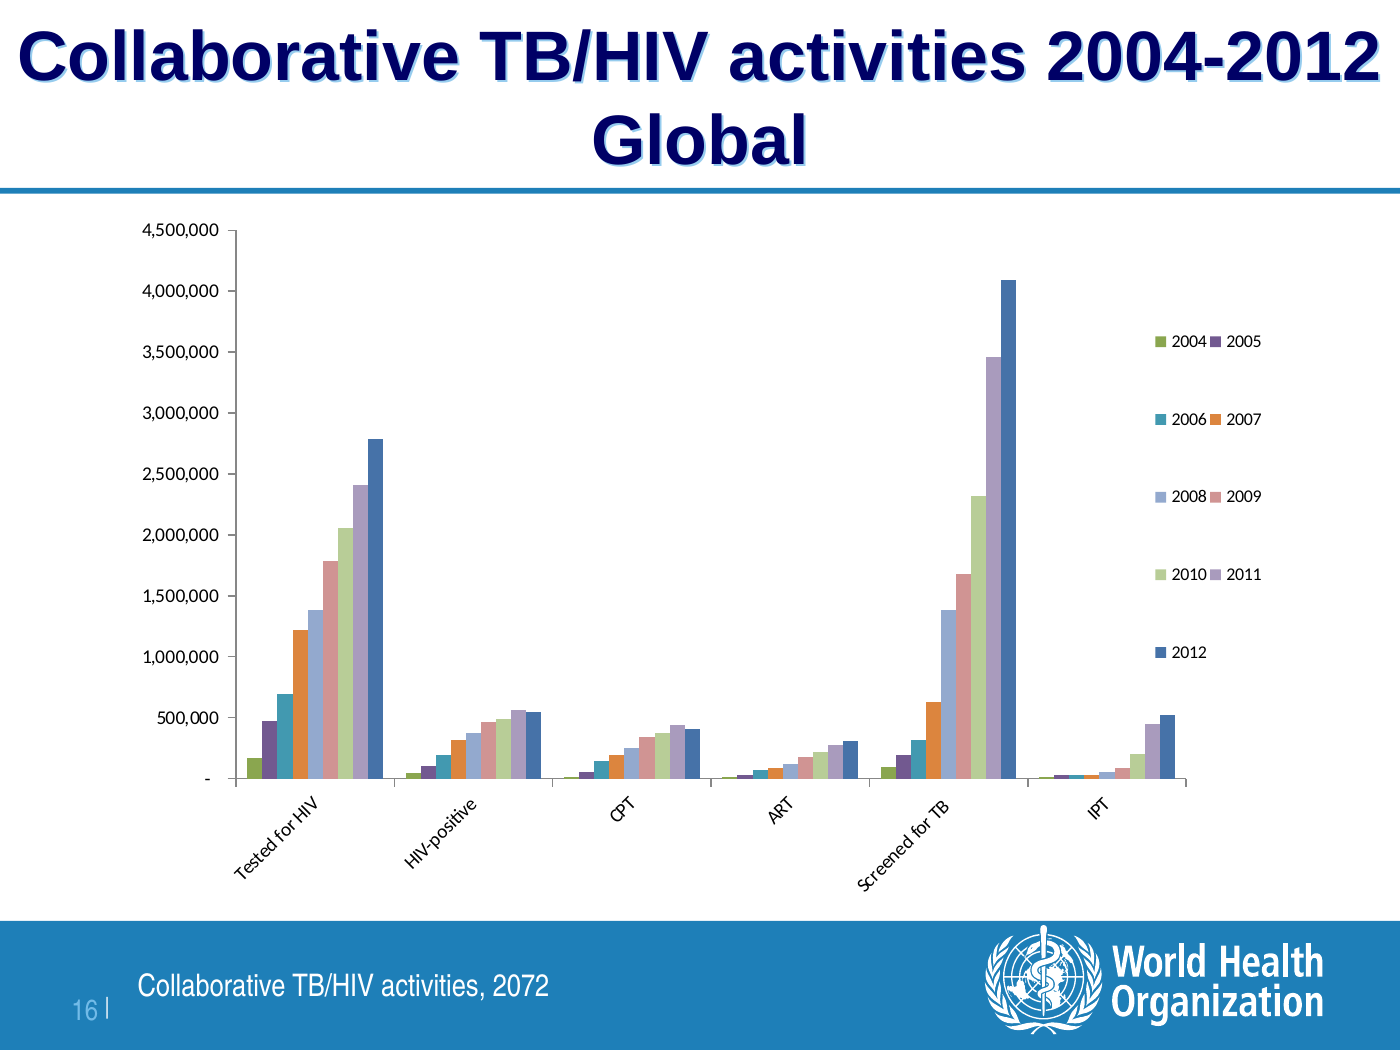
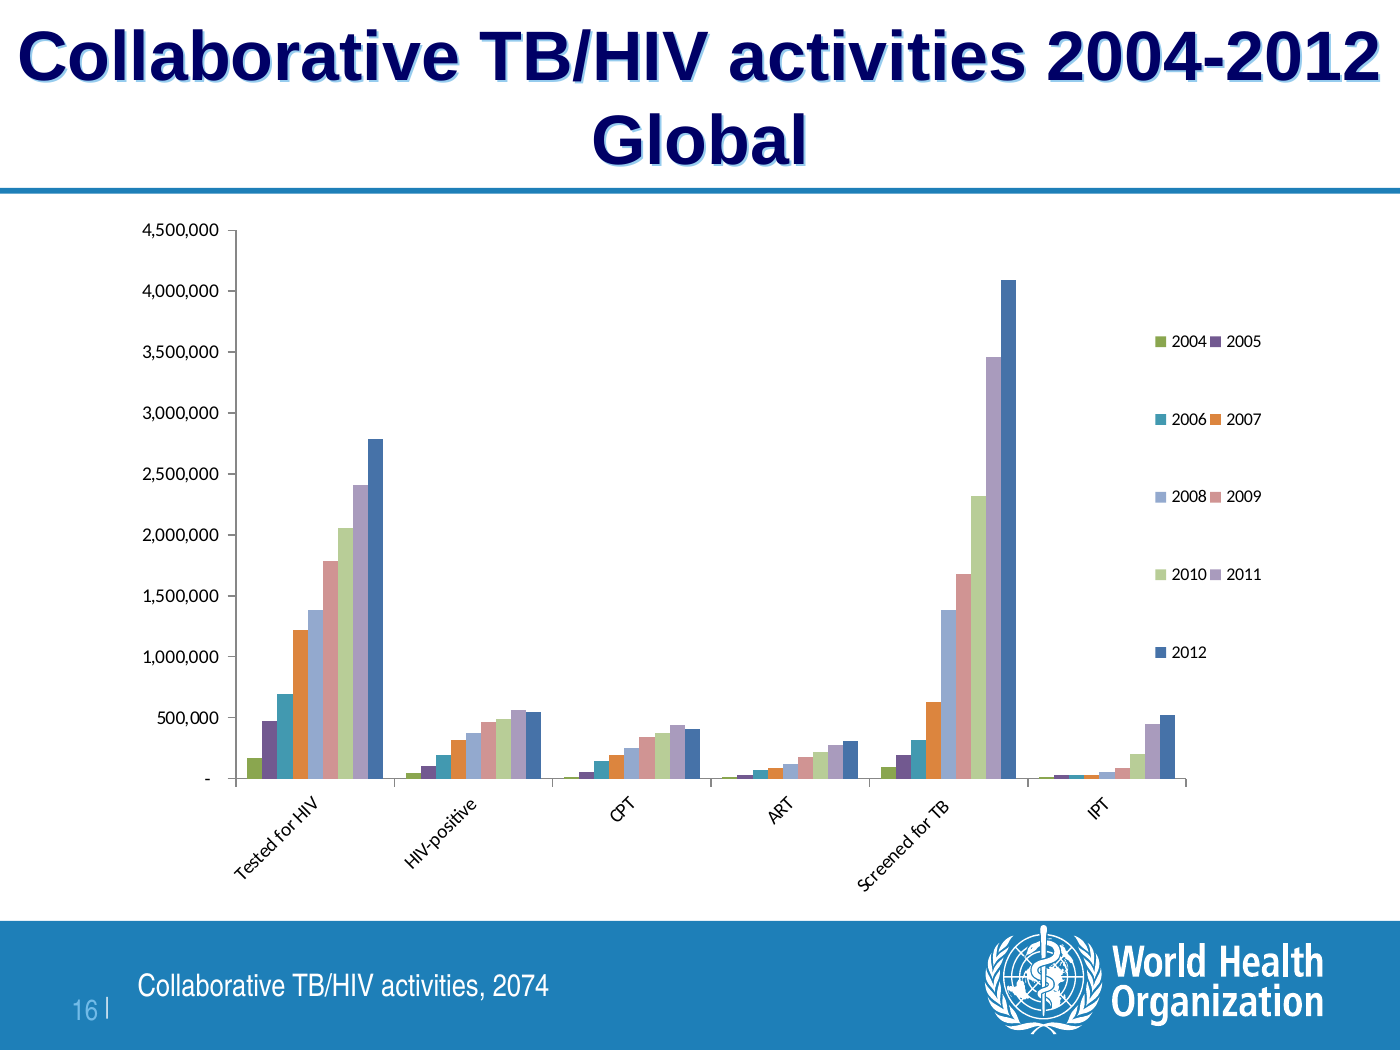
2072: 2072 -> 2074
